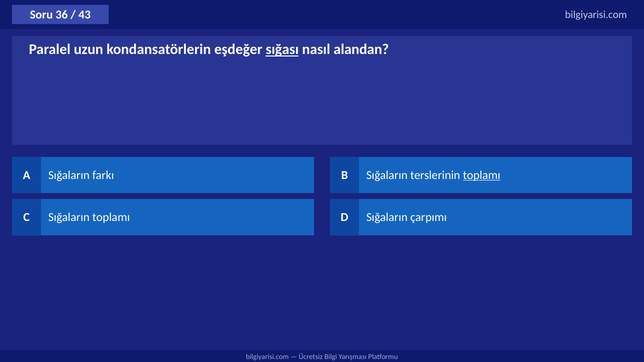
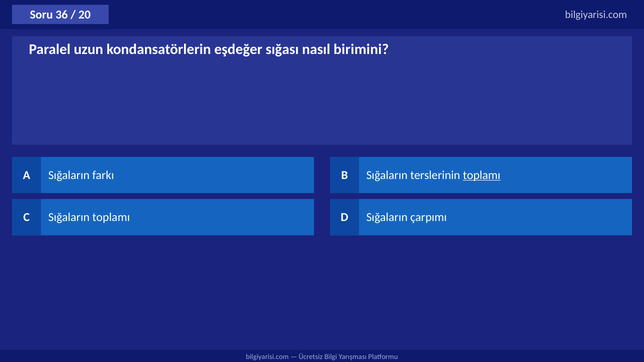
43: 43 -> 20
sığası underline: present -> none
alandan: alandan -> birimini
